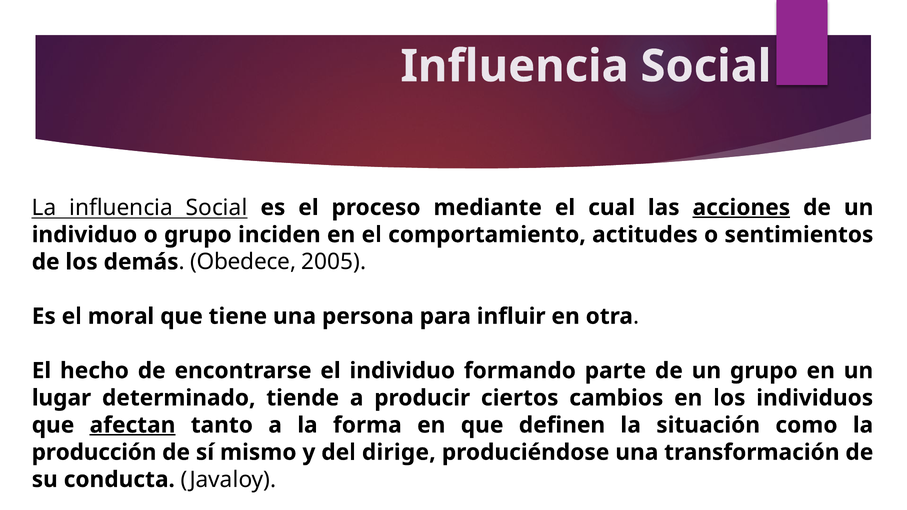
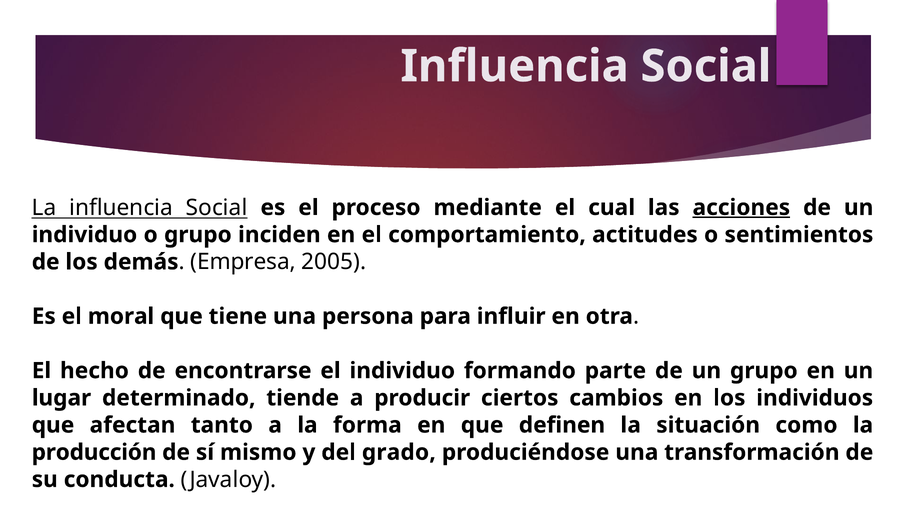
Obedece: Obedece -> Empresa
afectan underline: present -> none
dirige: dirige -> grado
